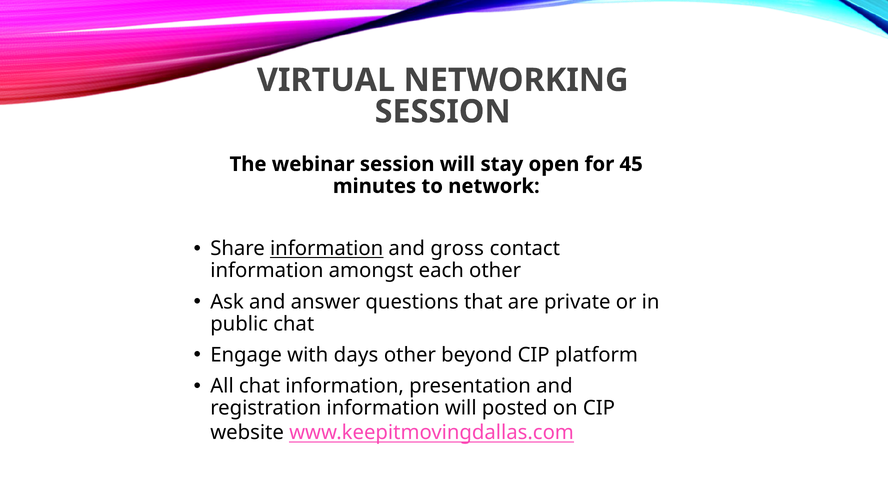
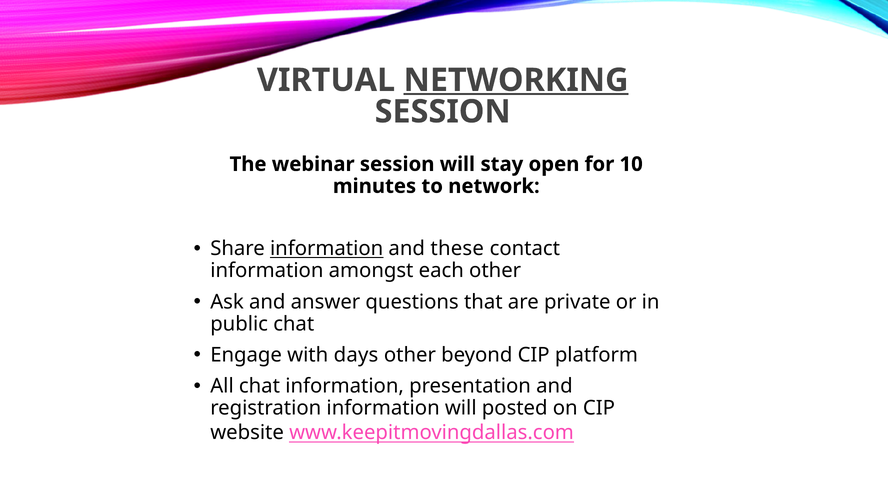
NETWORKING underline: none -> present
45: 45 -> 10
gross: gross -> these
